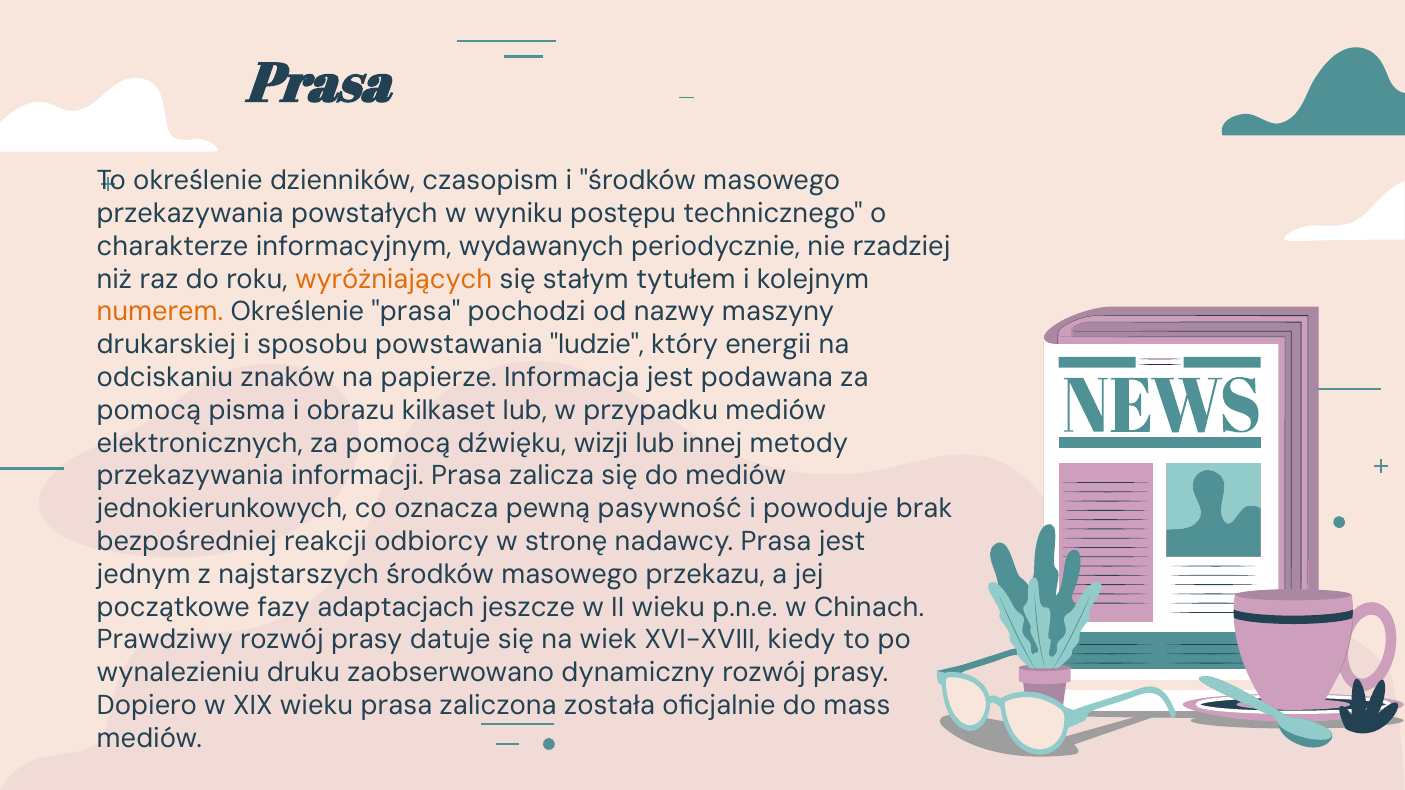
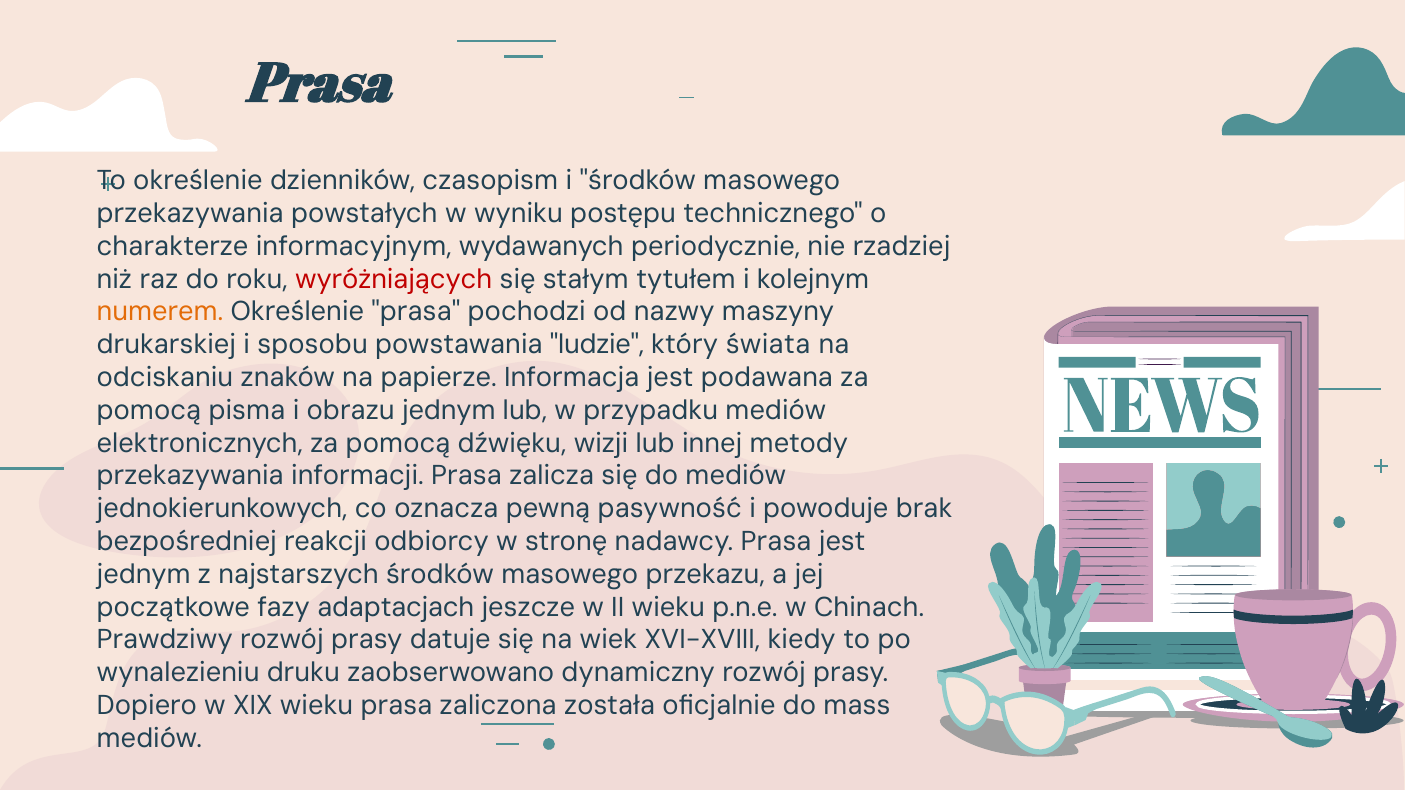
wyróżniających colour: orange -> red
energii: energii -> świata
obrazu kilkaset: kilkaset -> jednym
